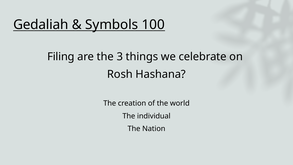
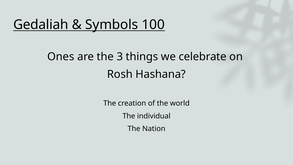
Filing: Filing -> Ones
